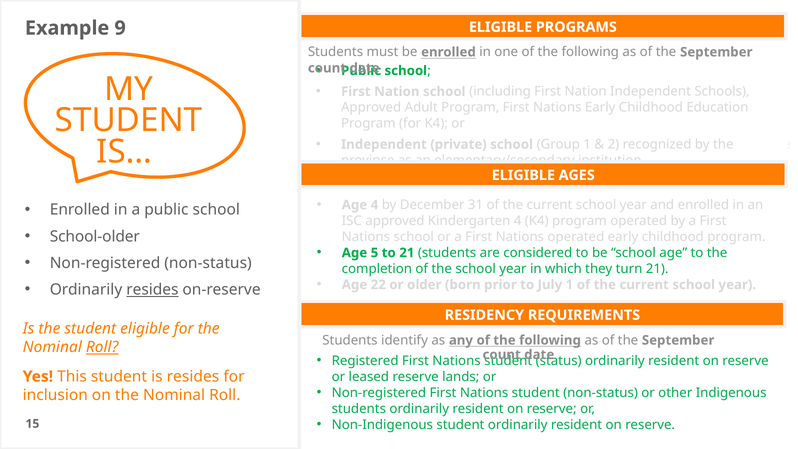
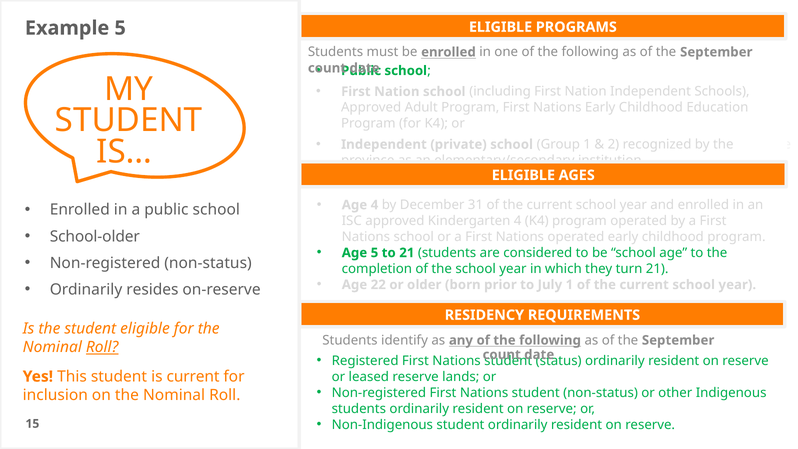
Example 9: 9 -> 5
resides at (152, 290) underline: present -> none
is resides: resides -> current
